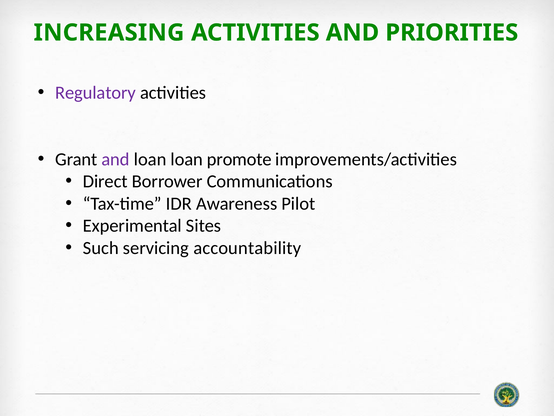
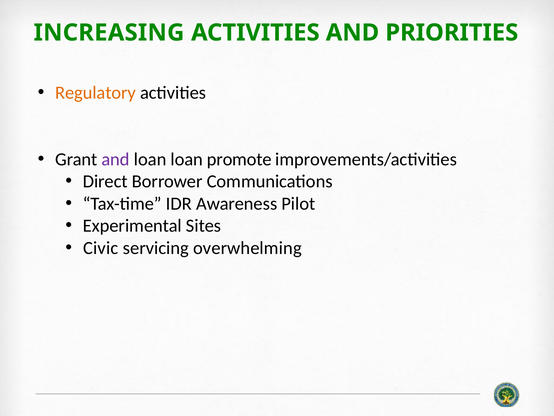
Regulatory colour: purple -> orange
Such: Such -> Civic
accountability: accountability -> overwhelming
